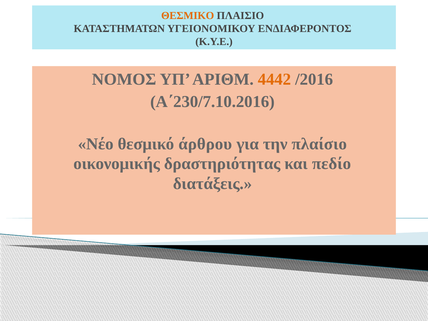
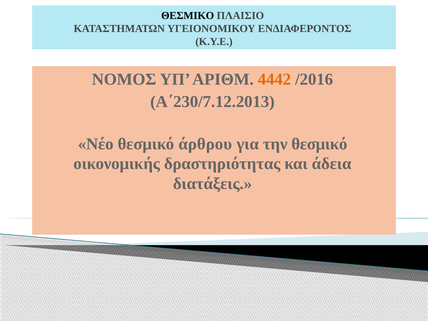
ΘΕΣΜΙΚΟ colour: orange -> black
Α΄230/7.10.2016: Α΄230/7.10.2016 -> Α΄230/7.12.2013
την πλαίσιο: πλαίσιο -> θεσμικό
πεδίο: πεδίο -> άδεια
